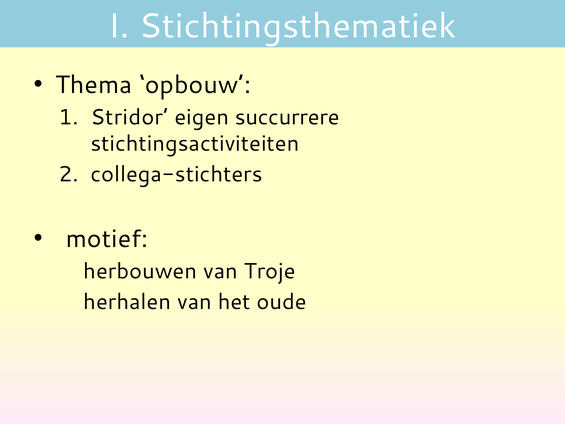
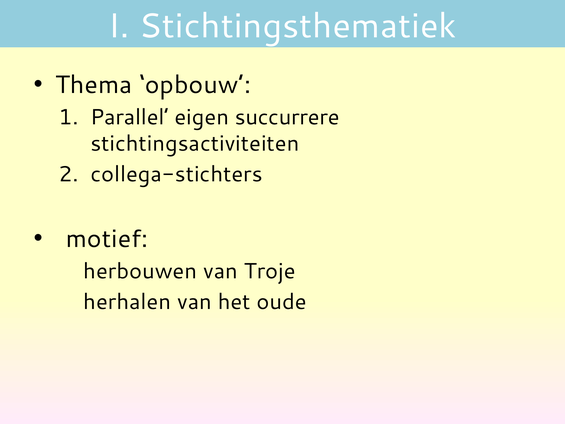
Stridor: Stridor -> Parallel
